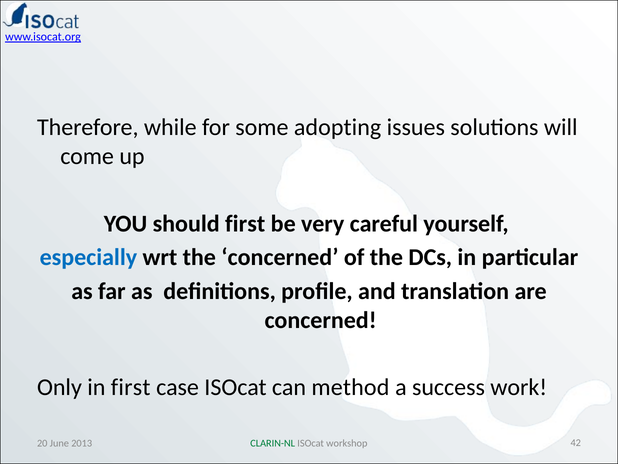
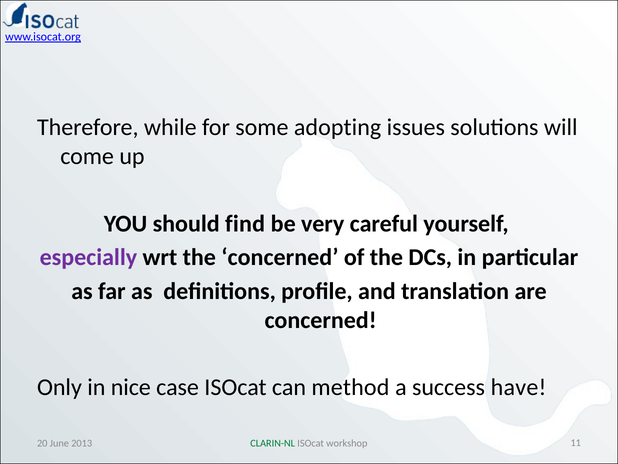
should first: first -> find
especially colour: blue -> purple
in first: first -> nice
work: work -> have
42: 42 -> 11
